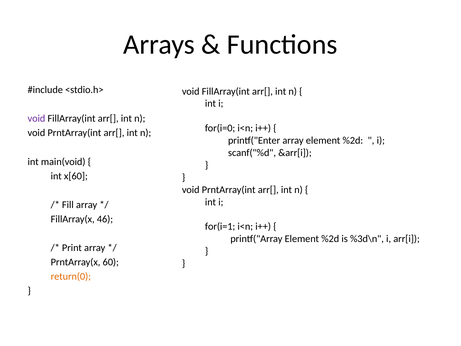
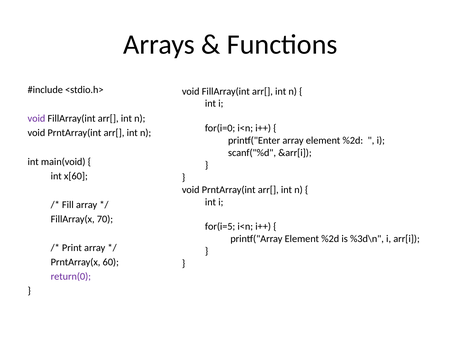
46: 46 -> 70
for(i=1: for(i=1 -> for(i=5
return(0 colour: orange -> purple
